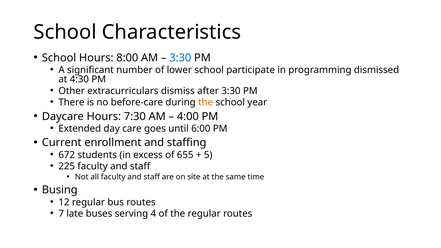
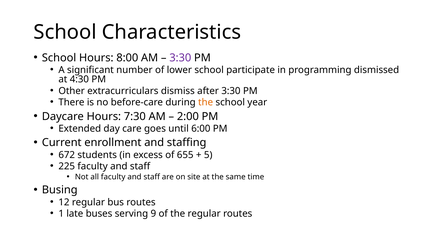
3:30 at (180, 58) colour: blue -> purple
4:00: 4:00 -> 2:00
7: 7 -> 1
4: 4 -> 9
